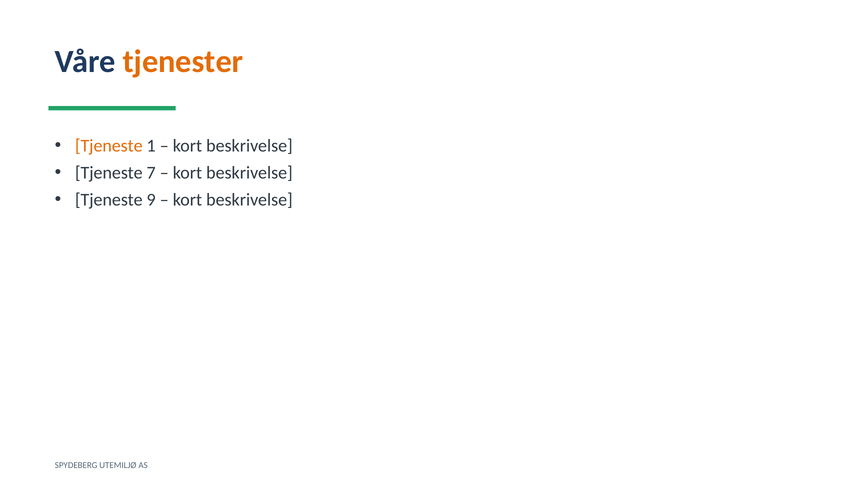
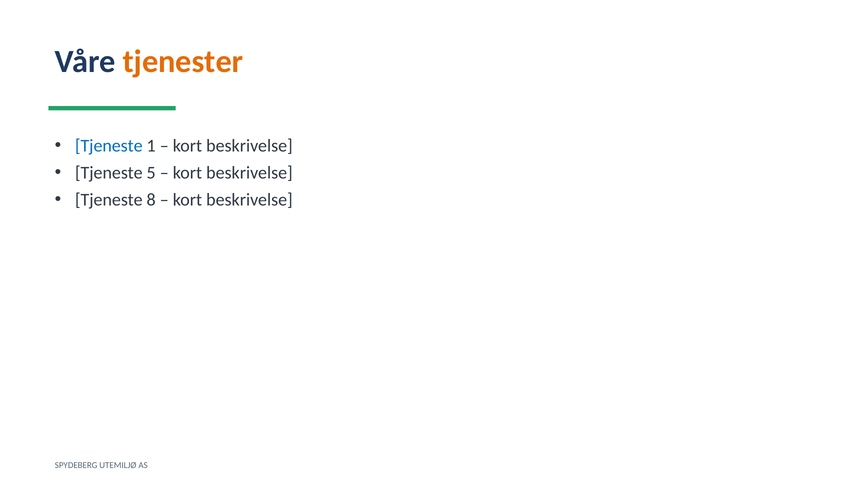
Tjeneste at (109, 146) colour: orange -> blue
7: 7 -> 5
9: 9 -> 8
